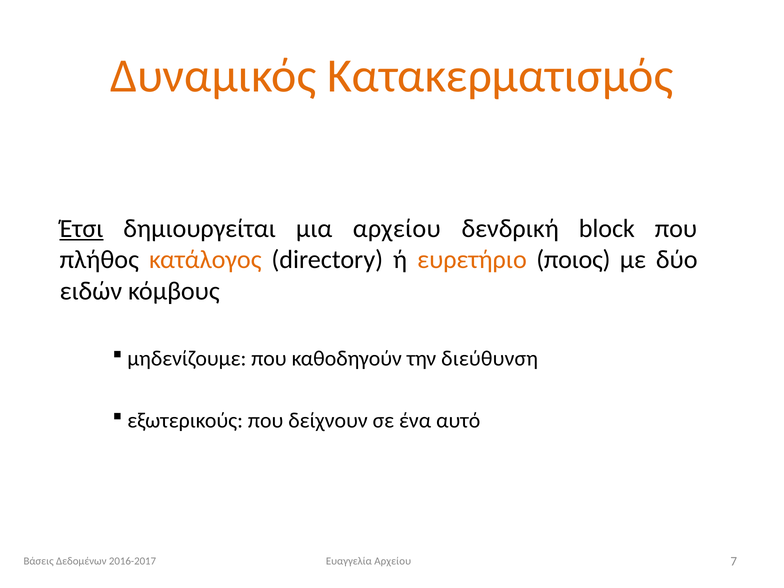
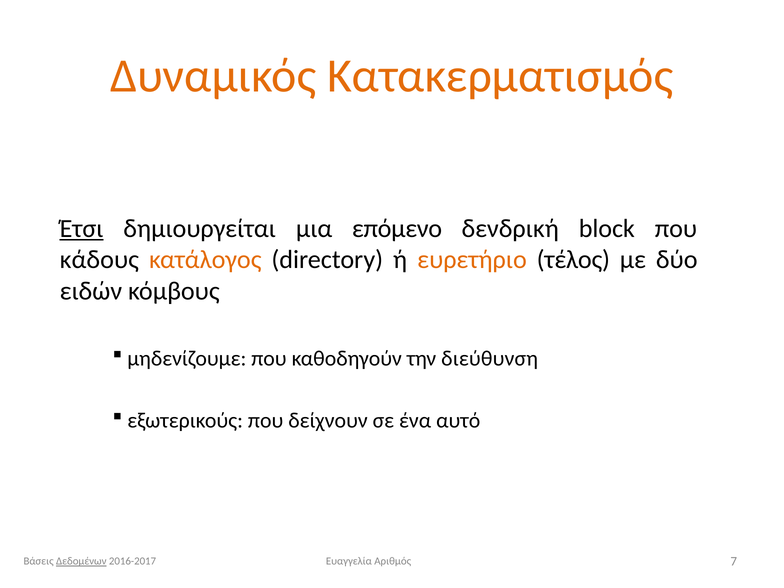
μια αρχείου: αρχείου -> επόμενο
πλήθος: πλήθος -> κάδους
ποιος: ποιος -> τέλος
Δεδομένων underline: none -> present
Ευαγγελία Αρχείου: Αρχείου -> Αριθμός
